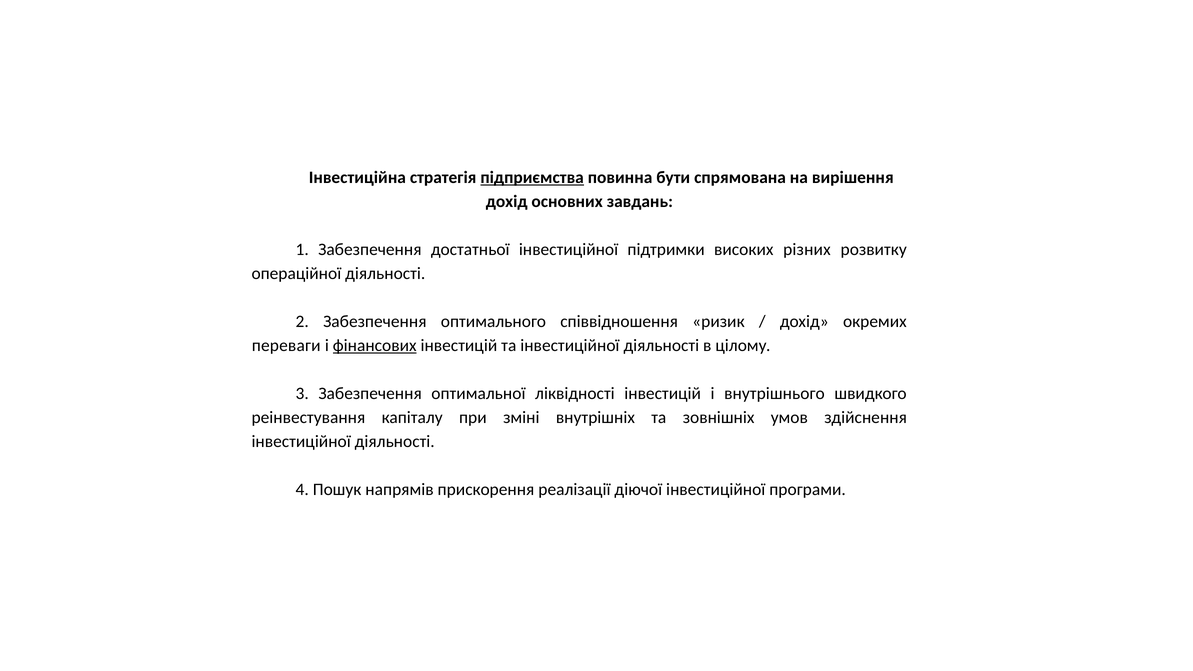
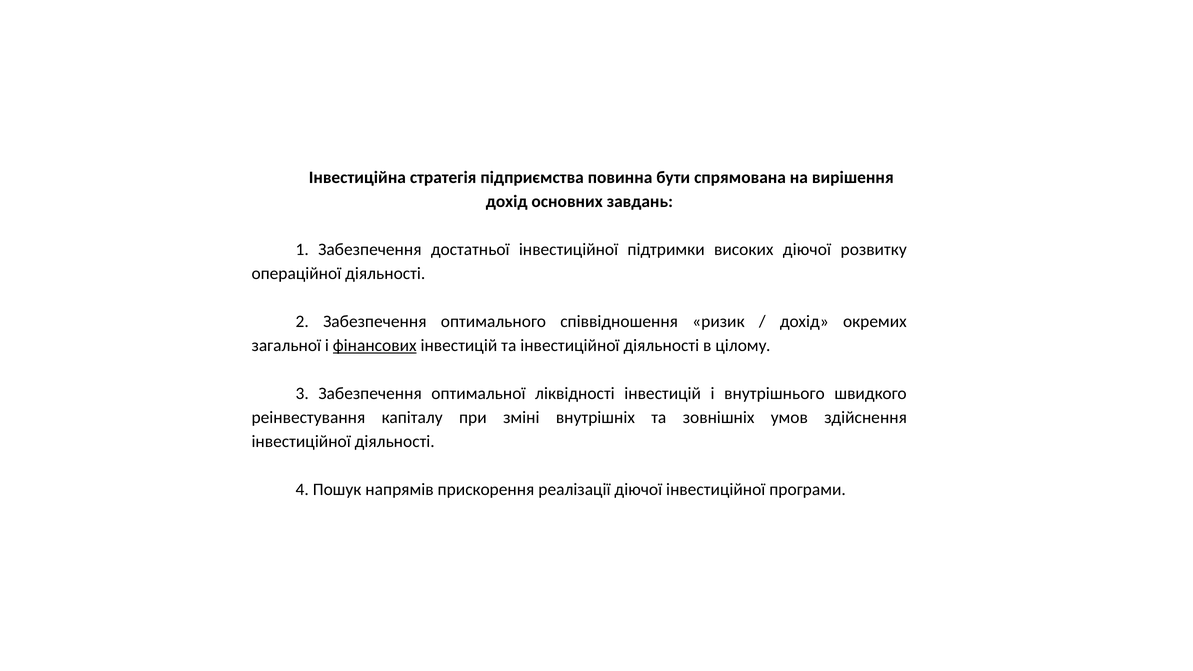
підприємства underline: present -> none
високих різних: різних -> діючої
переваги: переваги -> загальної
